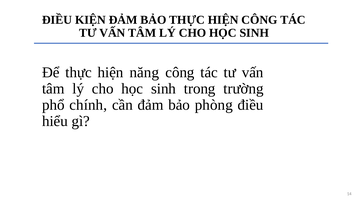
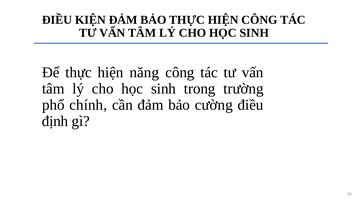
phòng: phòng -> cường
hiểu: hiểu -> định
